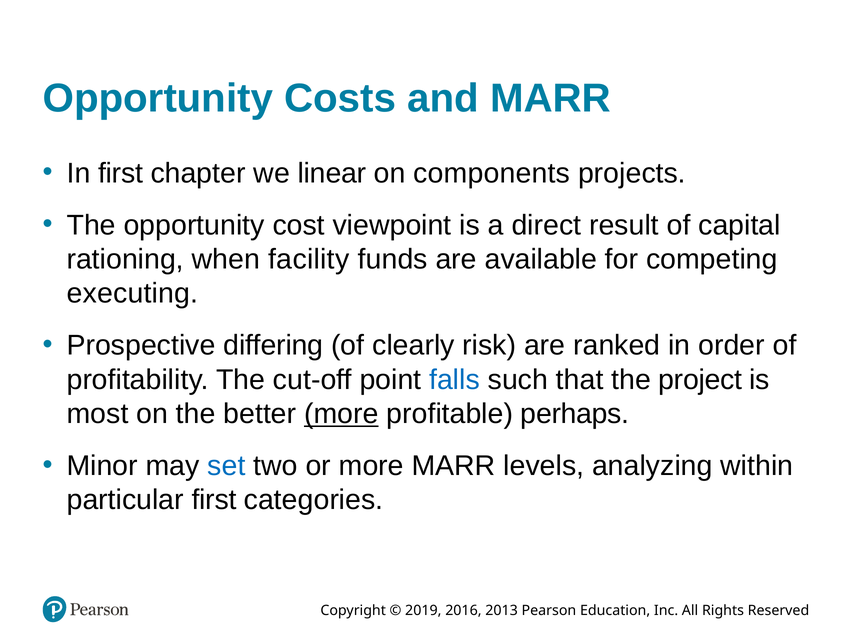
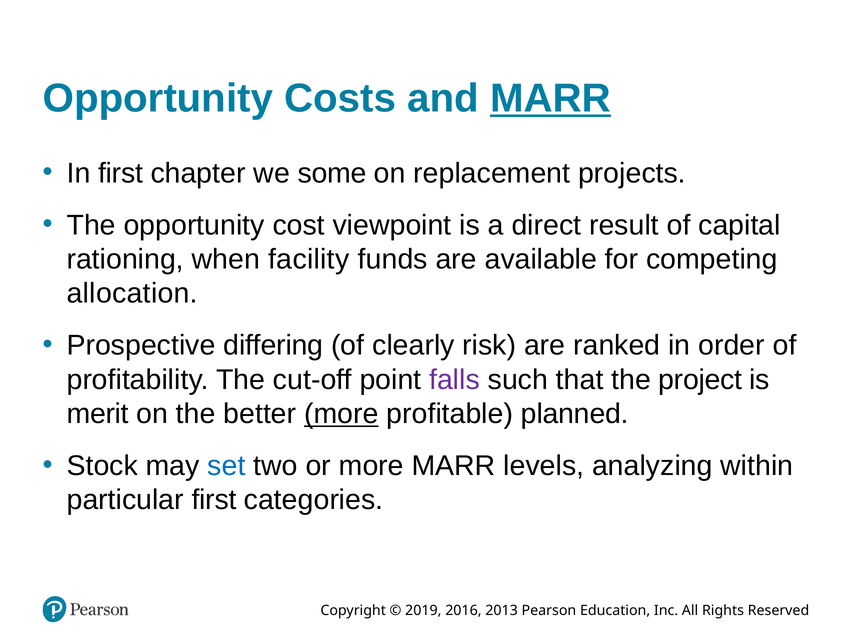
MARR at (551, 98) underline: none -> present
linear: linear -> some
components: components -> replacement
executing: executing -> allocation
falls colour: blue -> purple
most: most -> merit
perhaps: perhaps -> planned
Minor: Minor -> Stock
